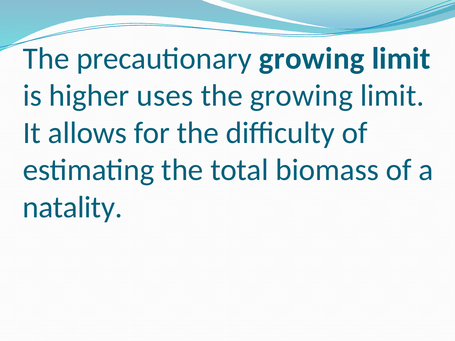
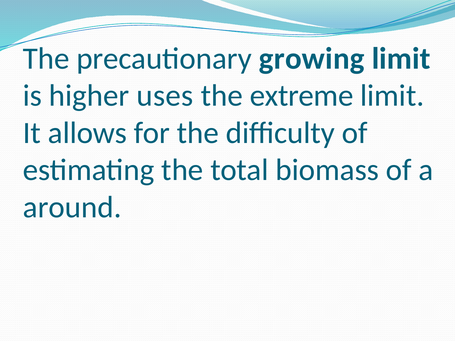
the growing: growing -> extreme
natality: natality -> around
